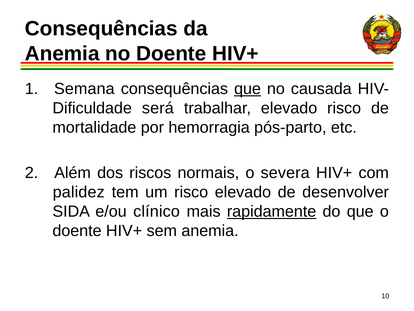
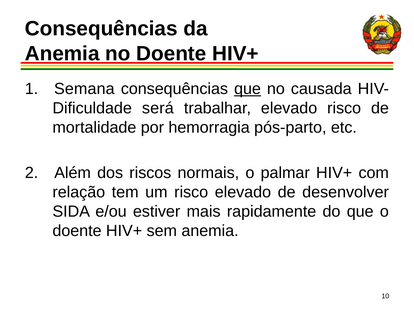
severa: severa -> palmar
palidez: palidez -> relação
clínico: clínico -> estiver
rapidamente underline: present -> none
